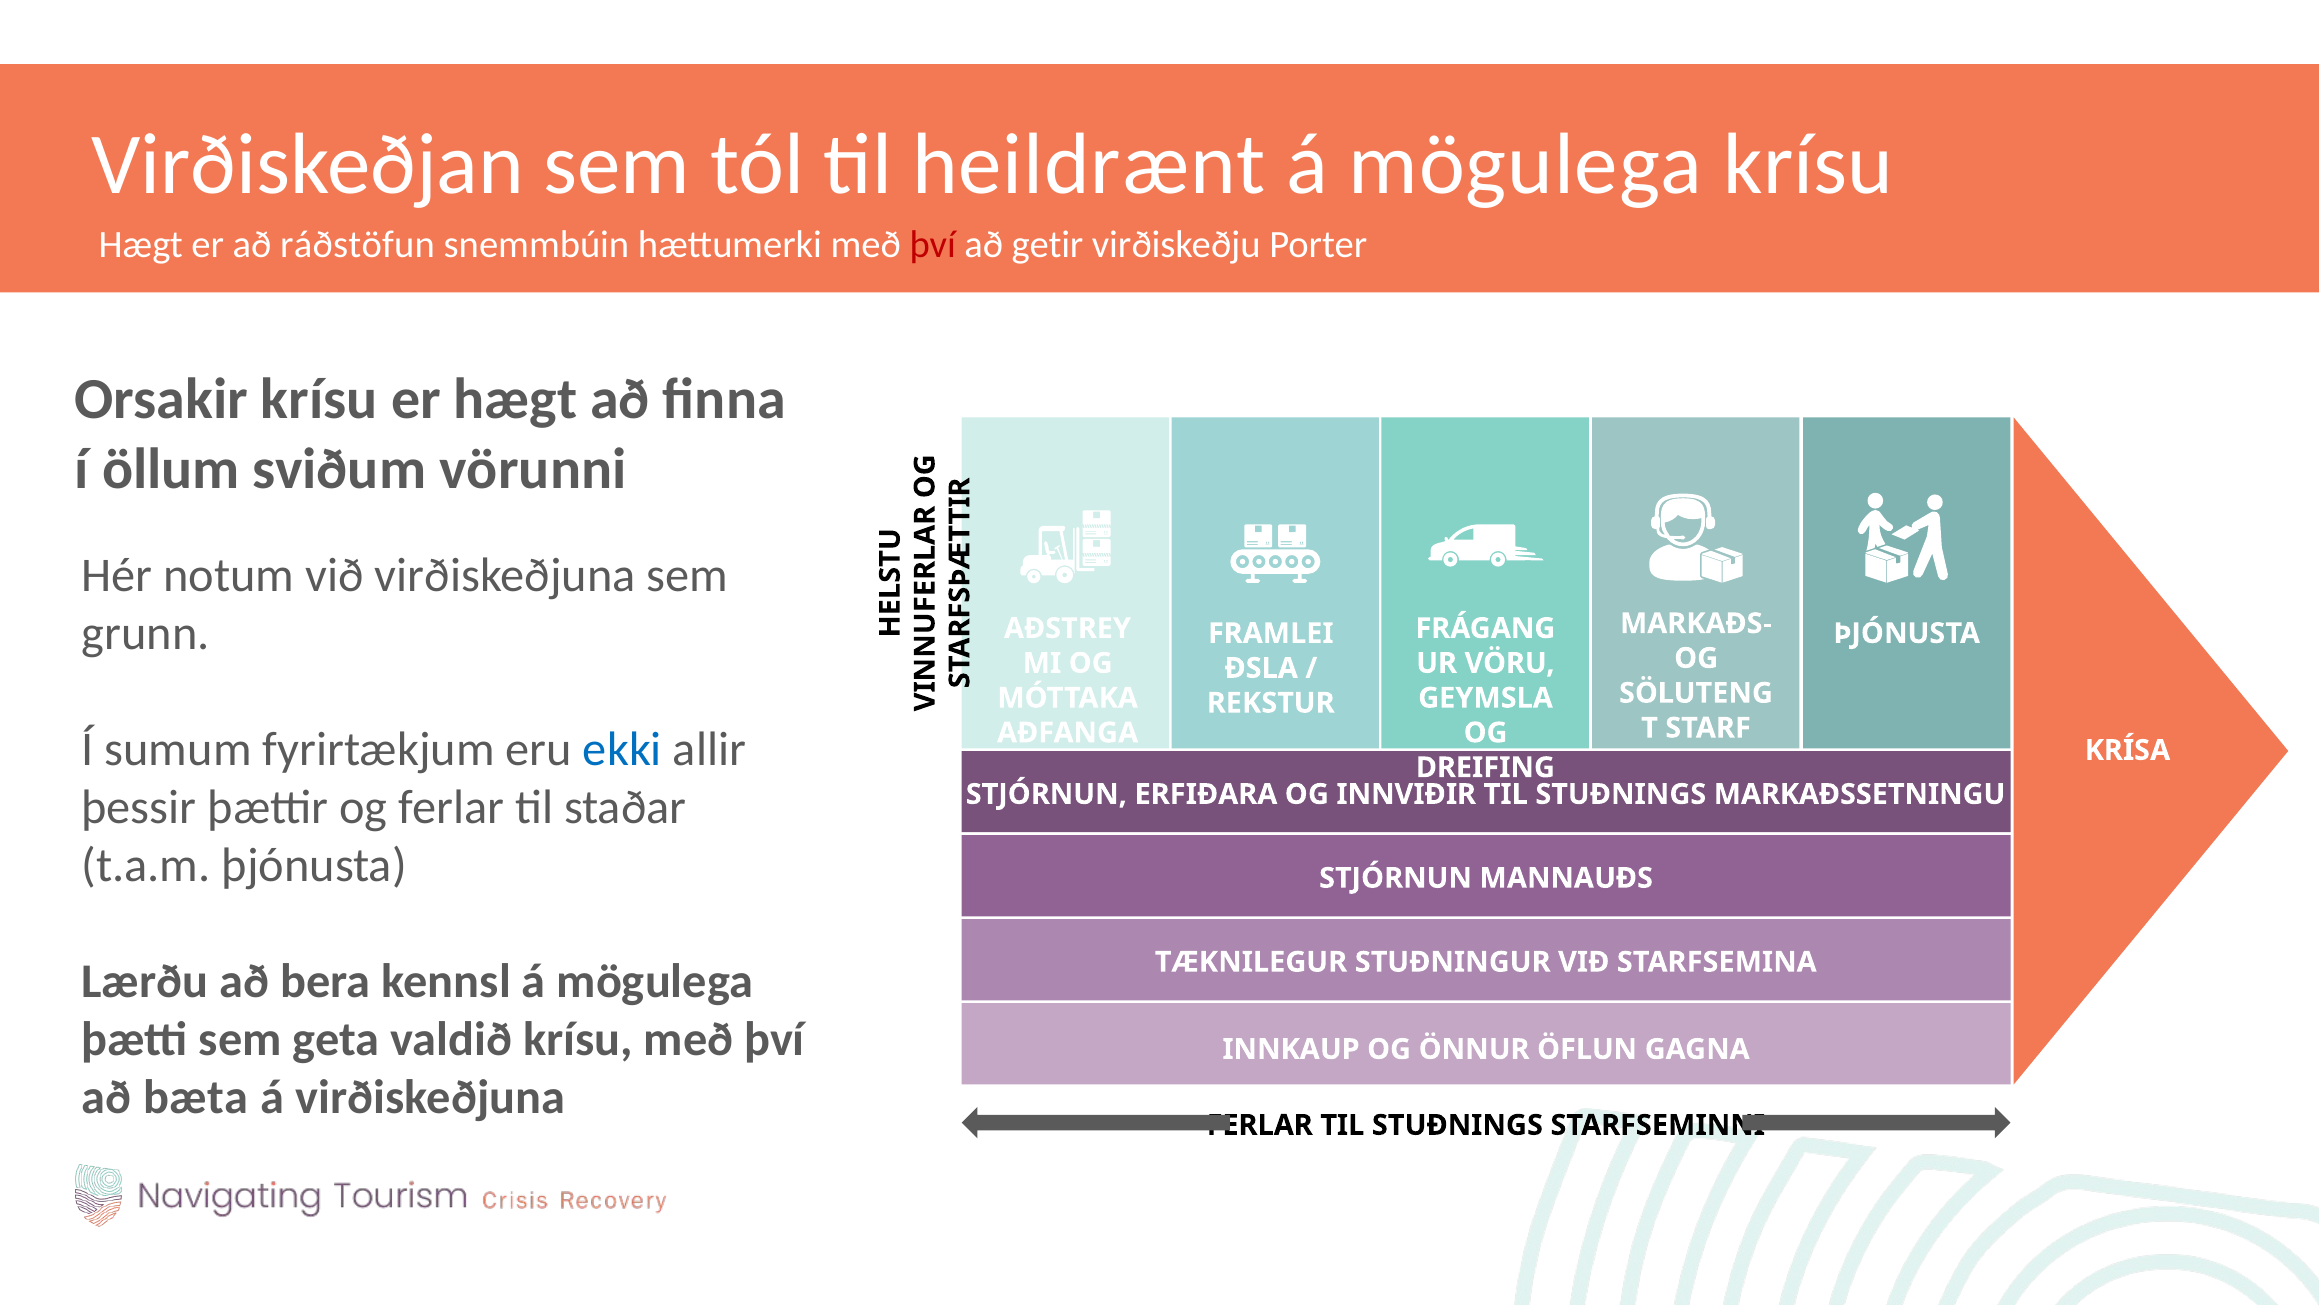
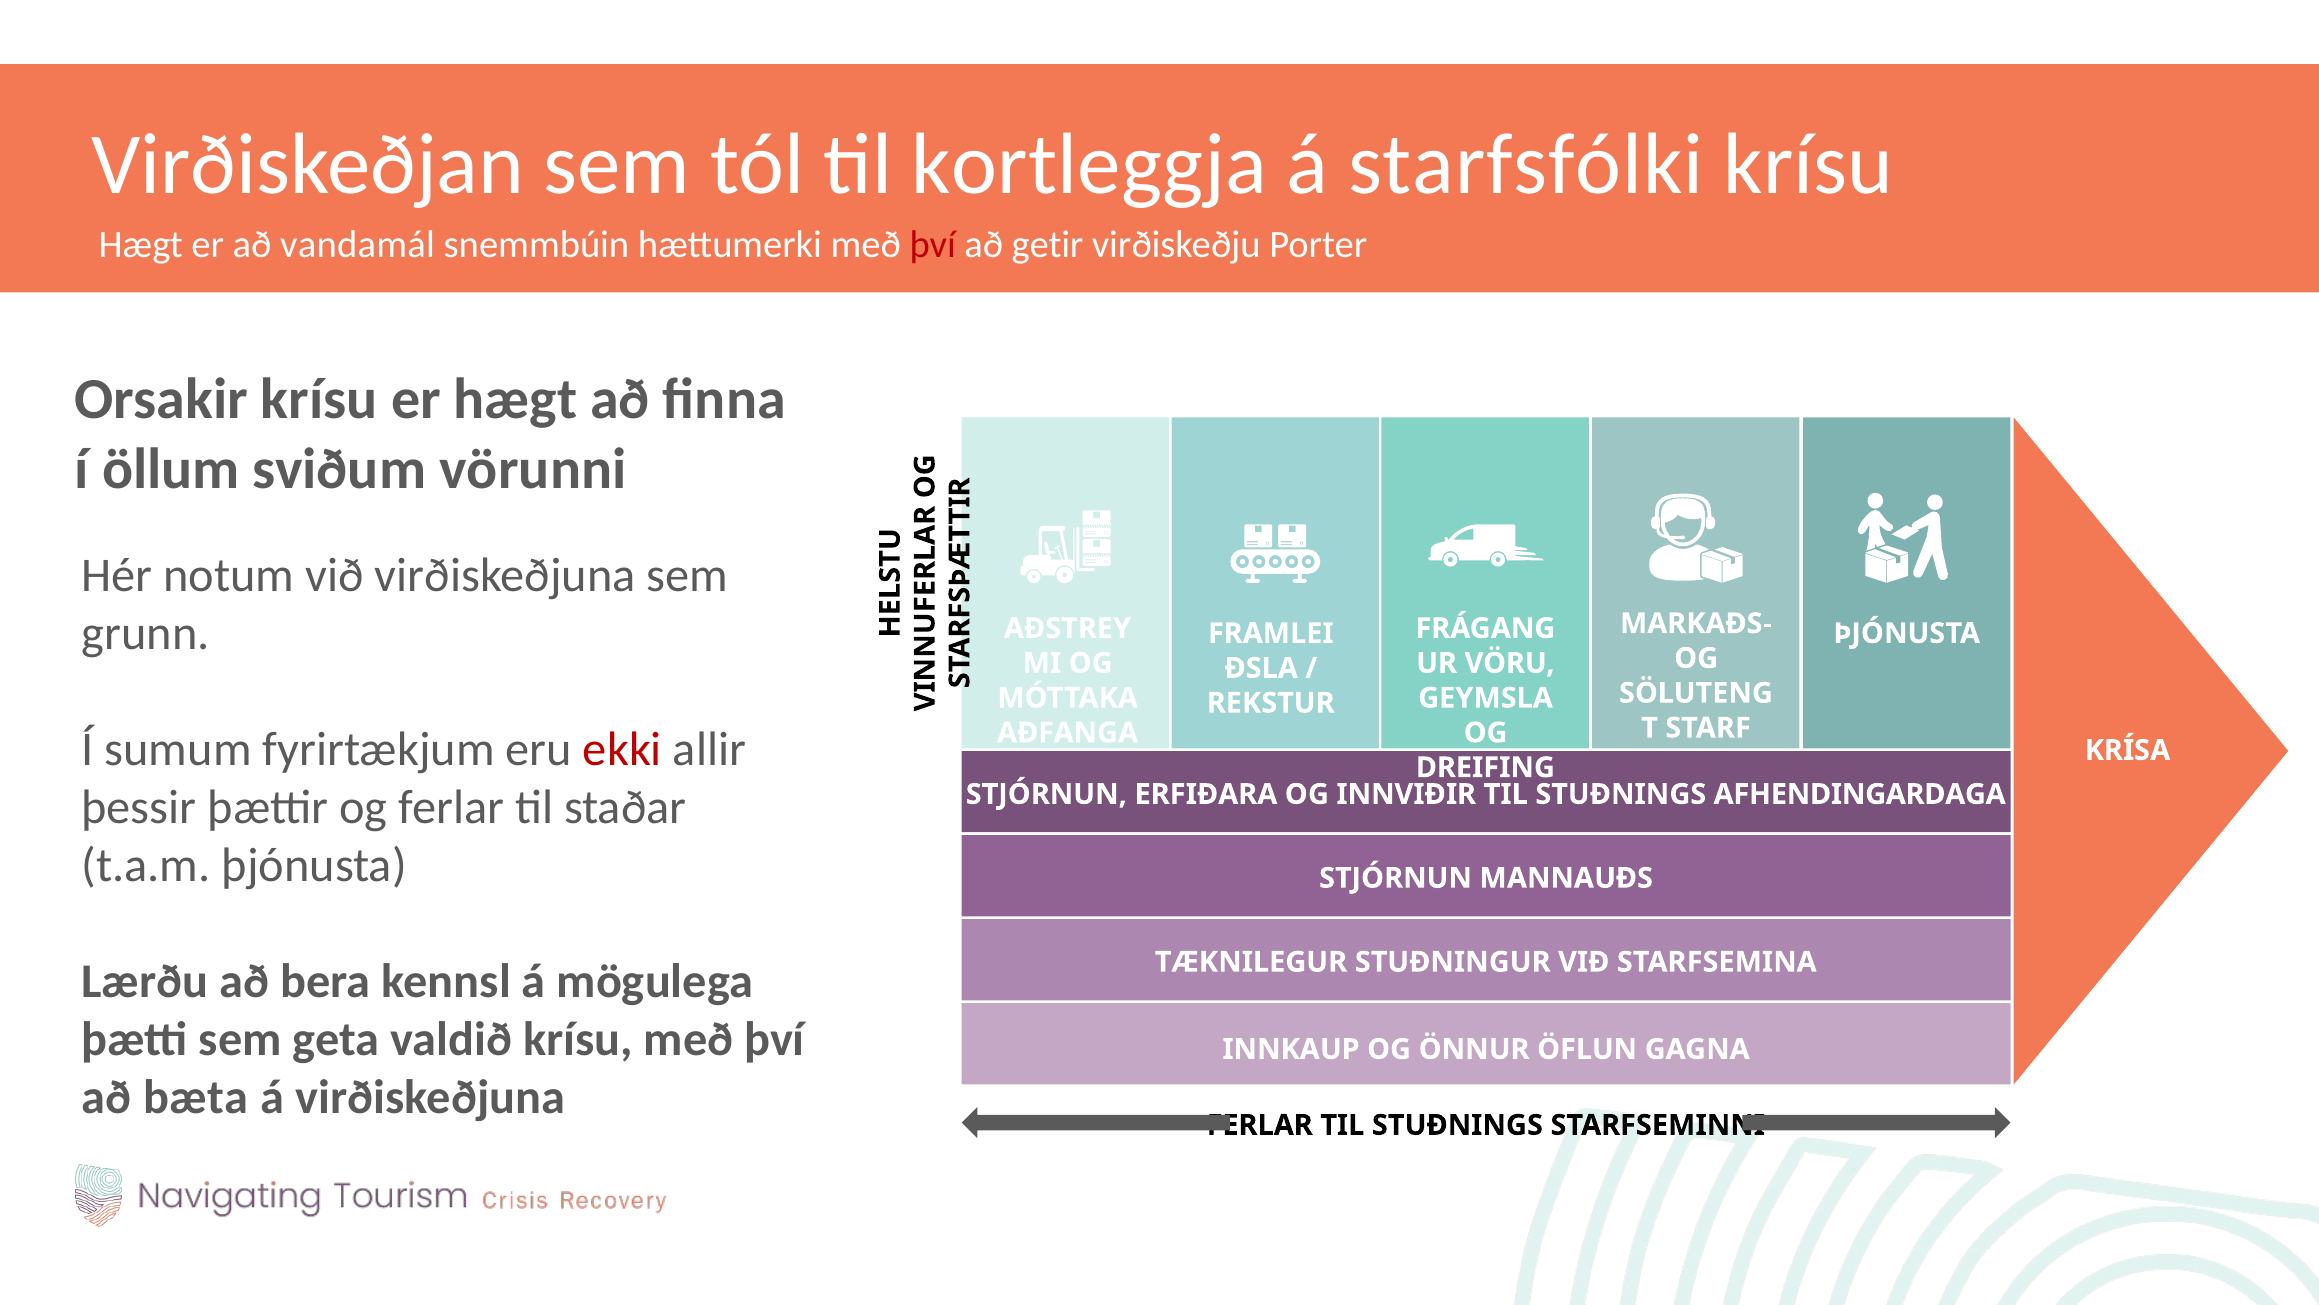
heildrænt: heildrænt -> kortleggja
mögulega at (1526, 165): mögulega -> starfsfólki
ráðstöfun: ráðstöfun -> vandamál
ekki colour: blue -> red
MARKAÐSSETNINGU: MARKAÐSSETNINGU -> AFHENDINGARDAGA
